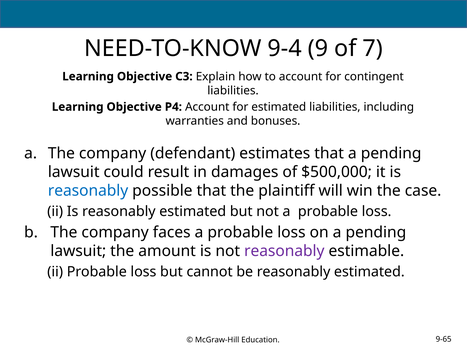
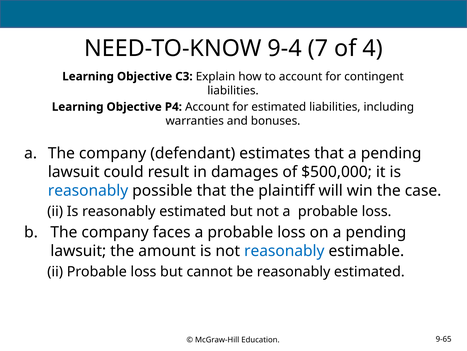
9: 9 -> 7
7: 7 -> 4
reasonably at (284, 251) colour: purple -> blue
